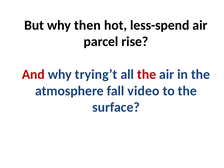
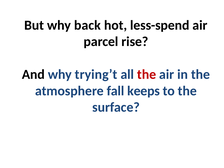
then: then -> back
And colour: red -> black
video: video -> keeps
